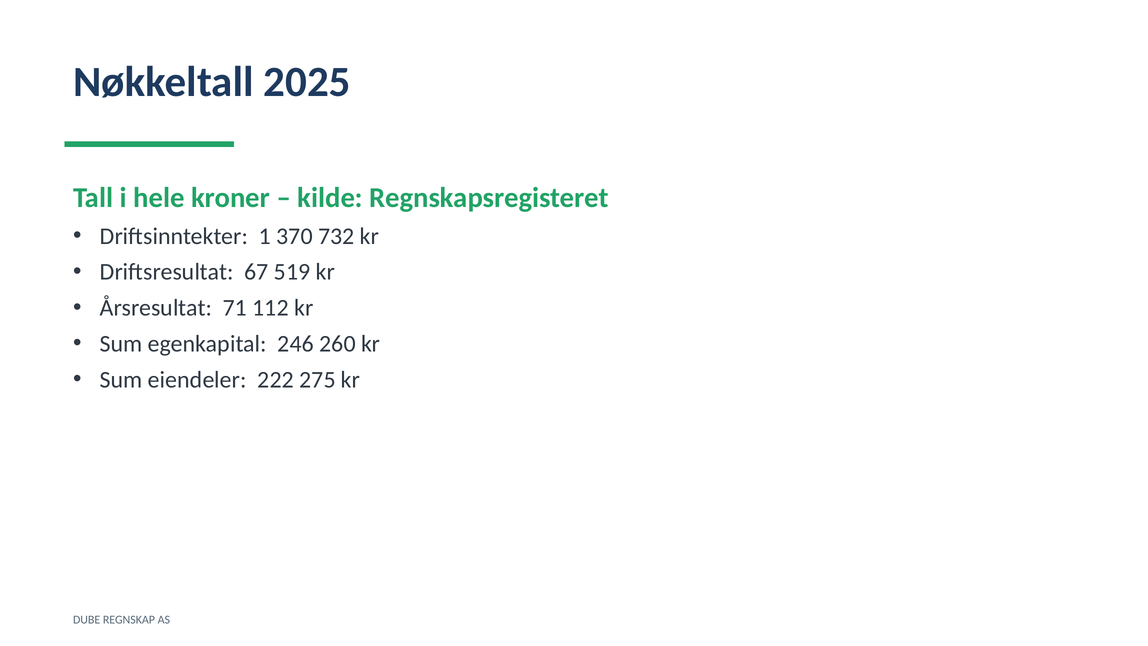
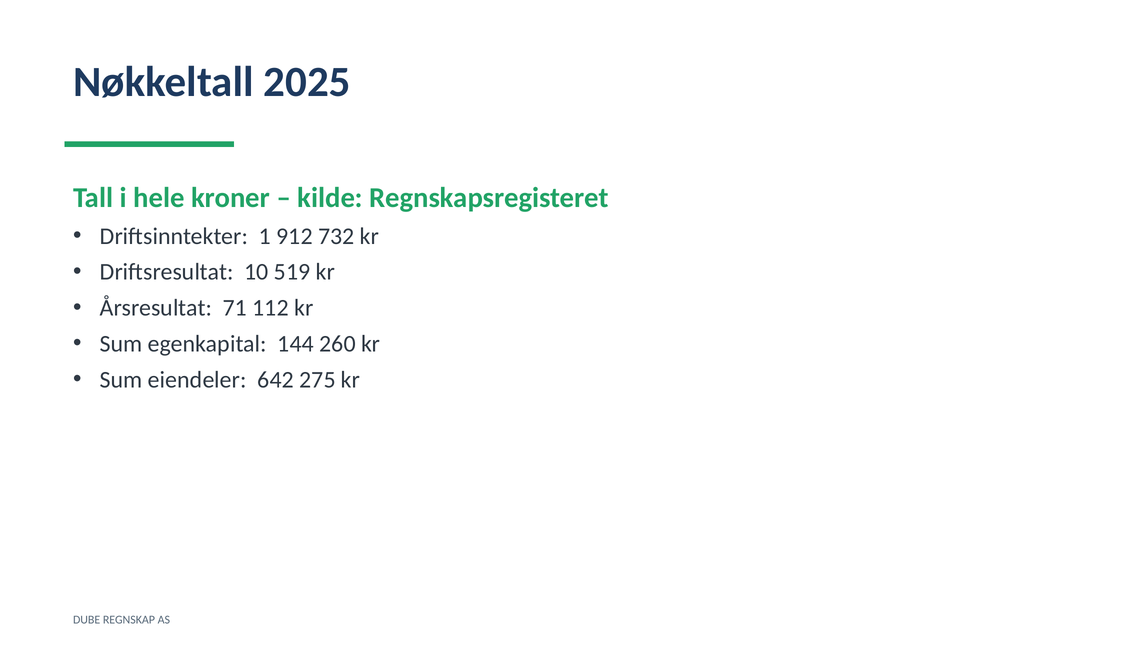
370: 370 -> 912
67: 67 -> 10
246: 246 -> 144
222: 222 -> 642
